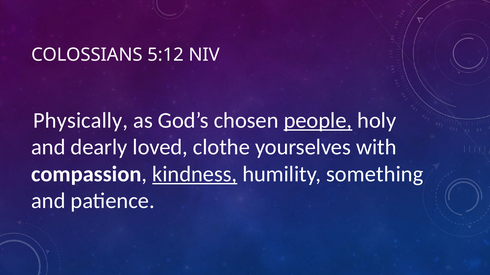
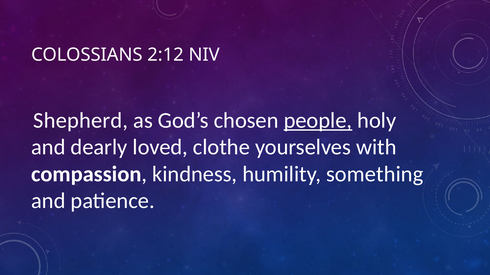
5:12: 5:12 -> 2:12
Physically: Physically -> Shepherd
kindness underline: present -> none
